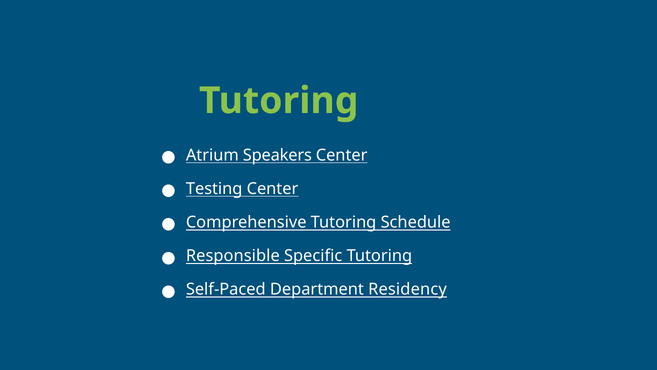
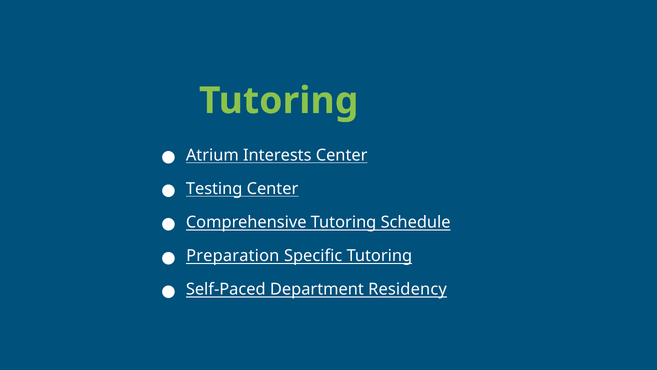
Speakers: Speakers -> Interests
Responsible: Responsible -> Preparation
